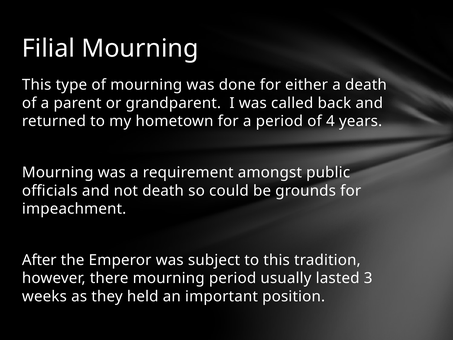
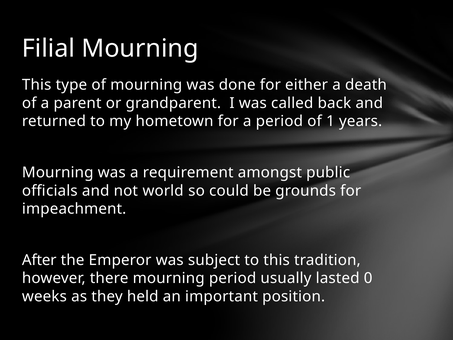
4: 4 -> 1
not death: death -> world
3: 3 -> 0
